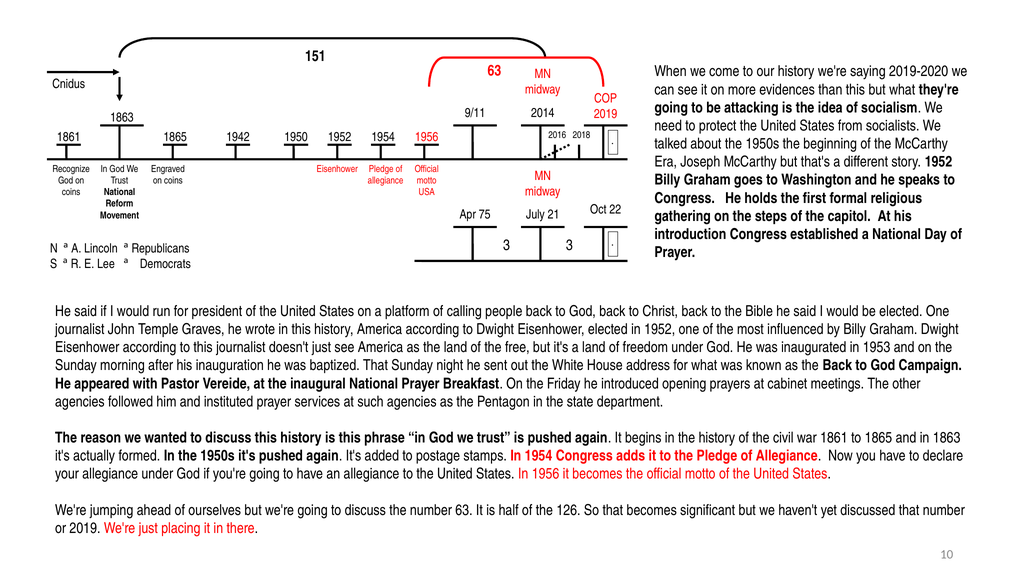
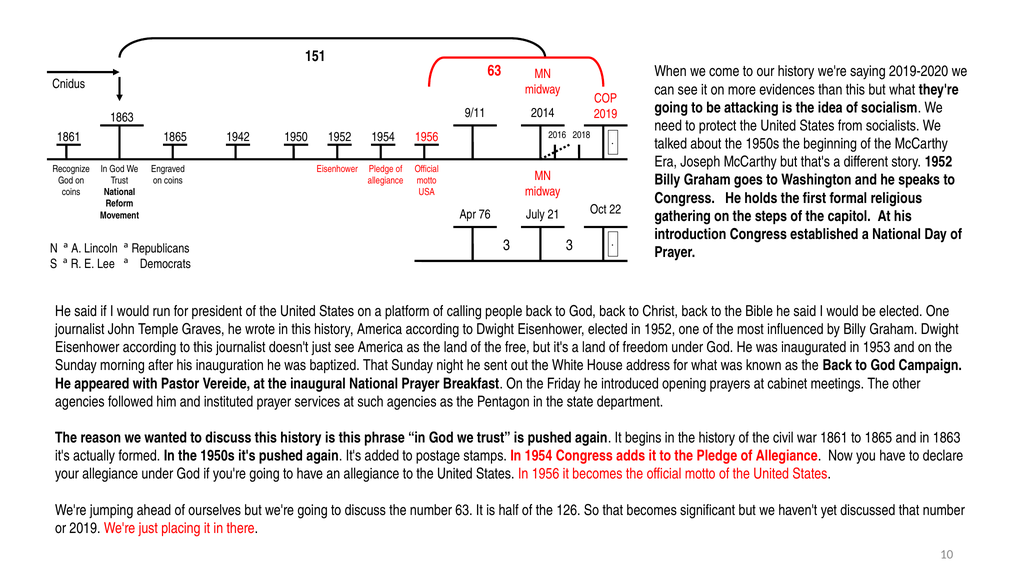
75: 75 -> 76
